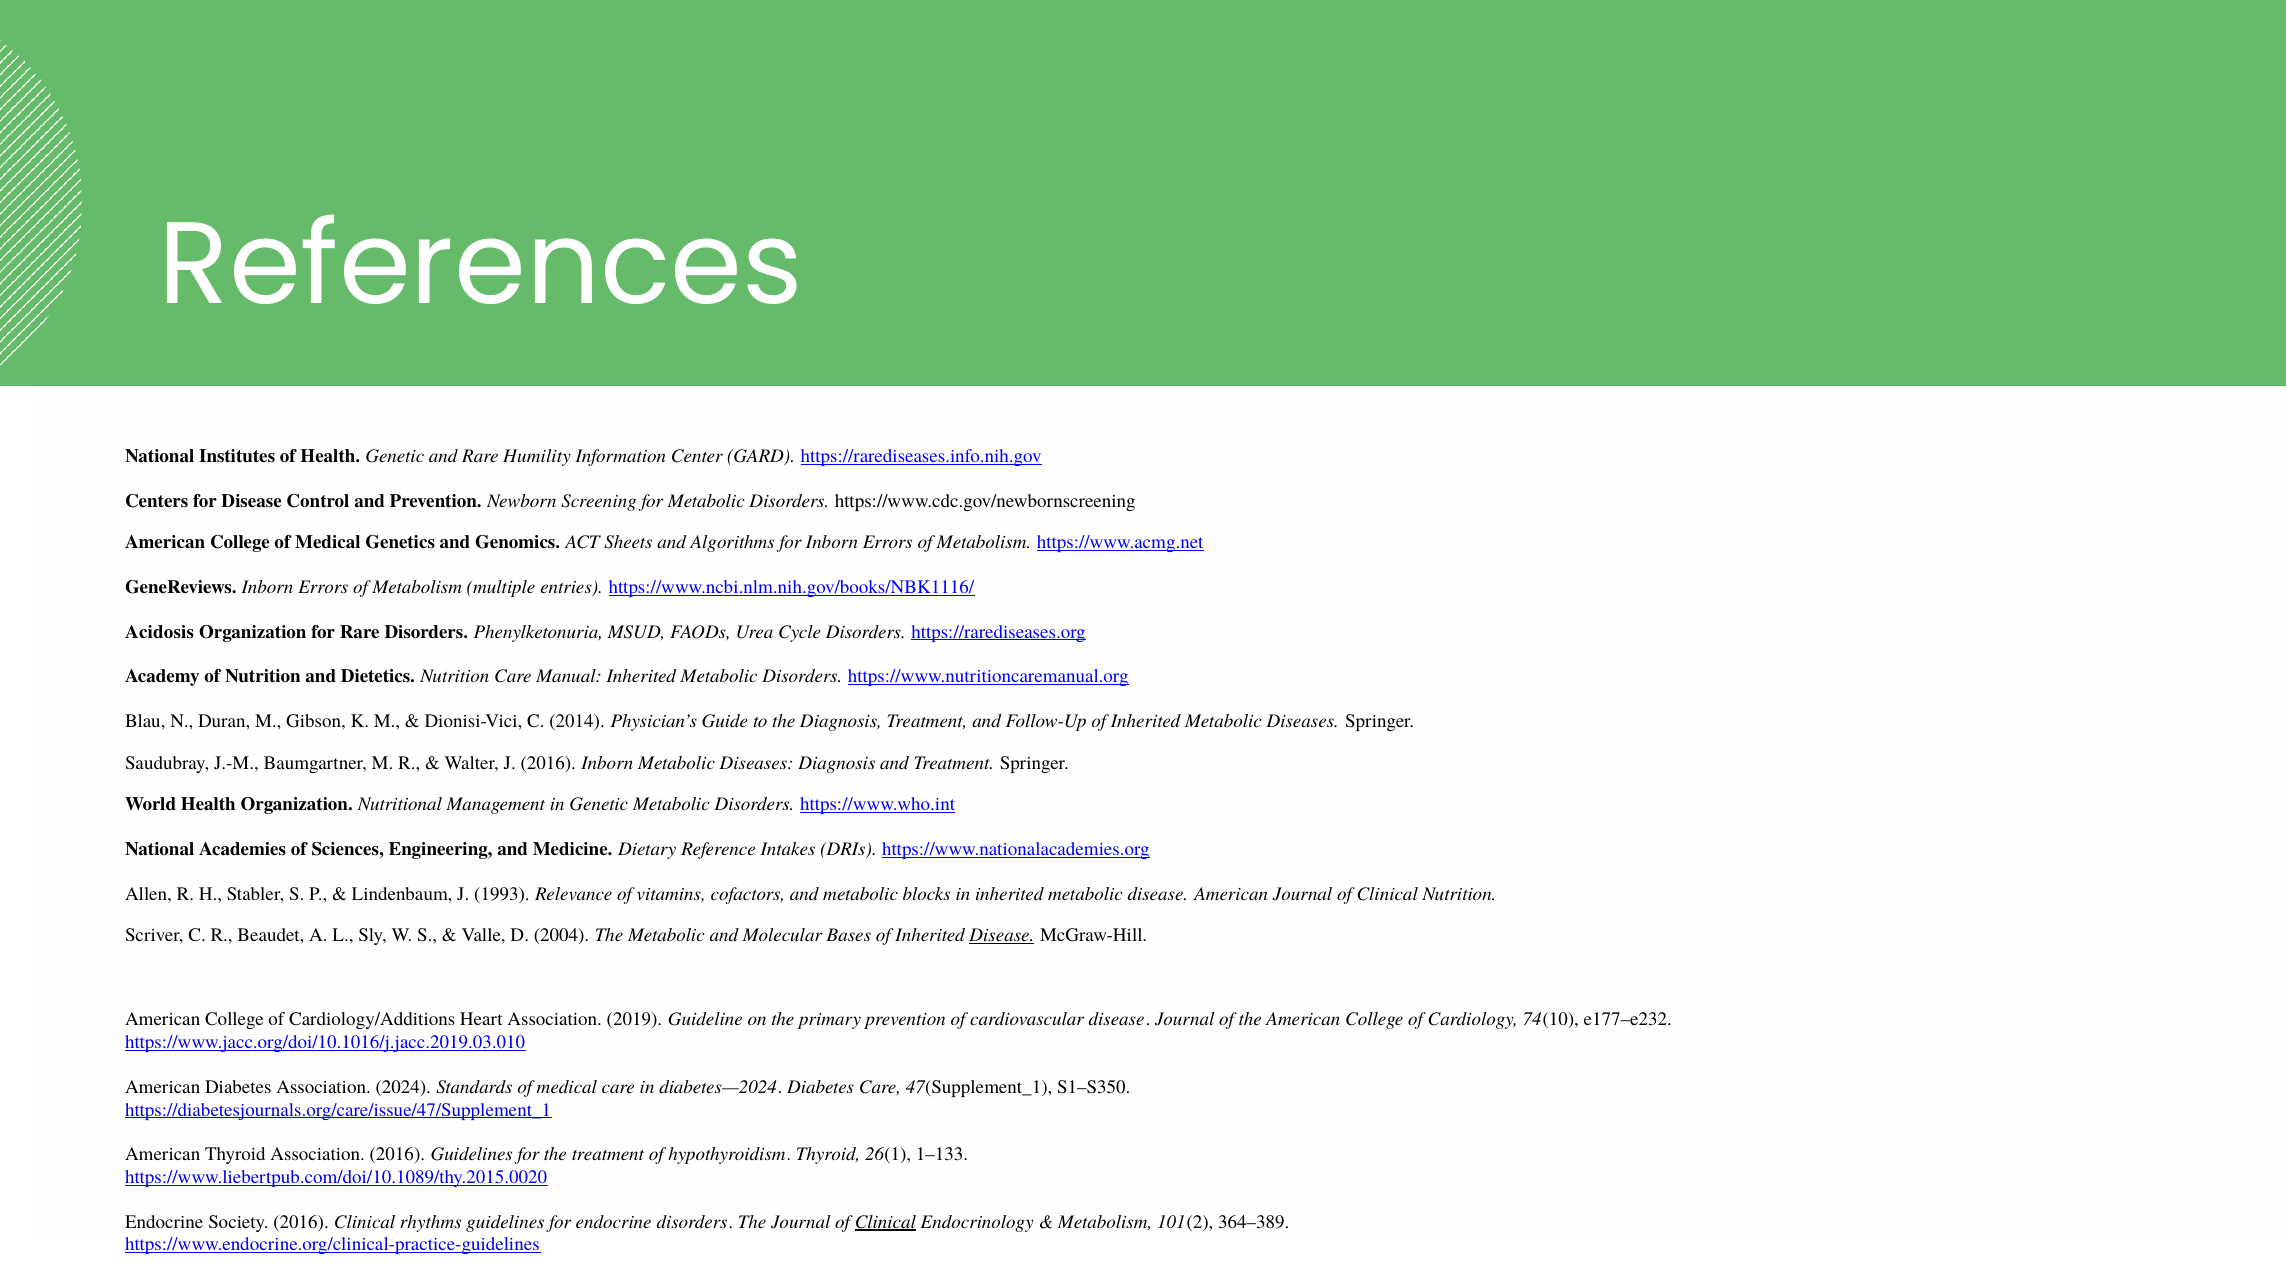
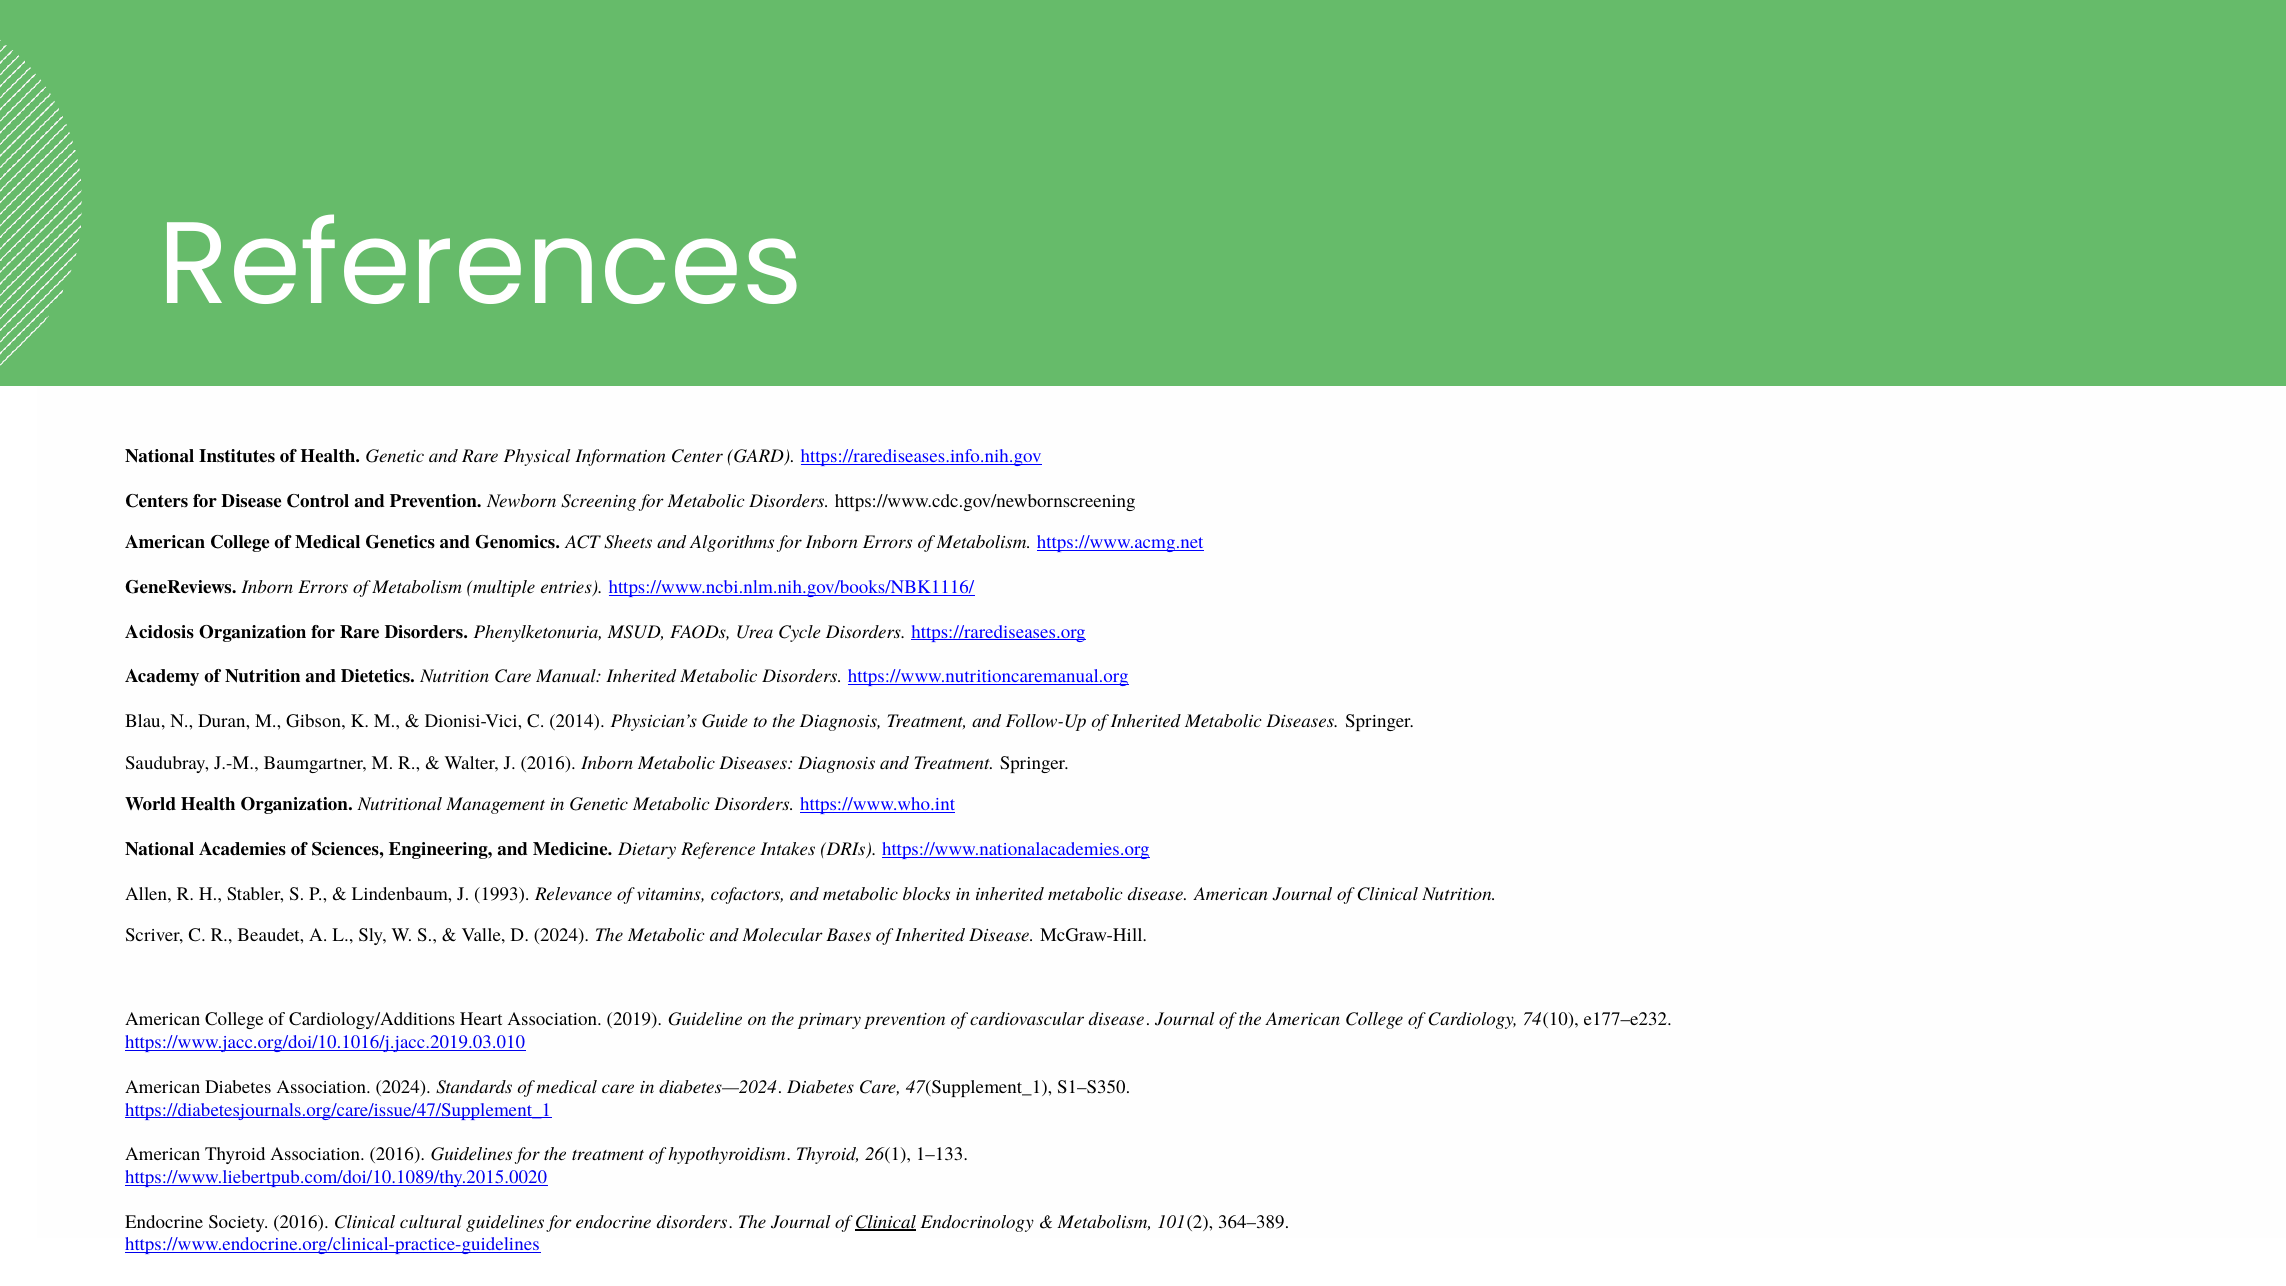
Humility: Humility -> Physical
D 2004: 2004 -> 2024
Disease at (1002, 936) underline: present -> none
rhythms: rhythms -> cultural
